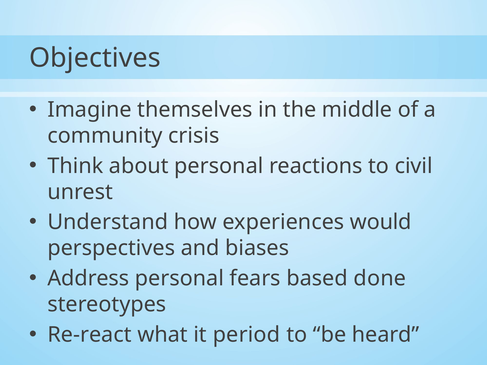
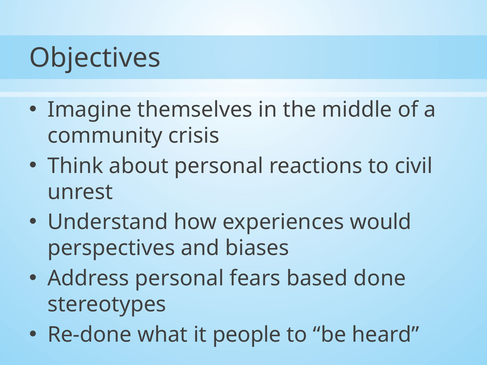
Re-react: Re-react -> Re-done
period: period -> people
